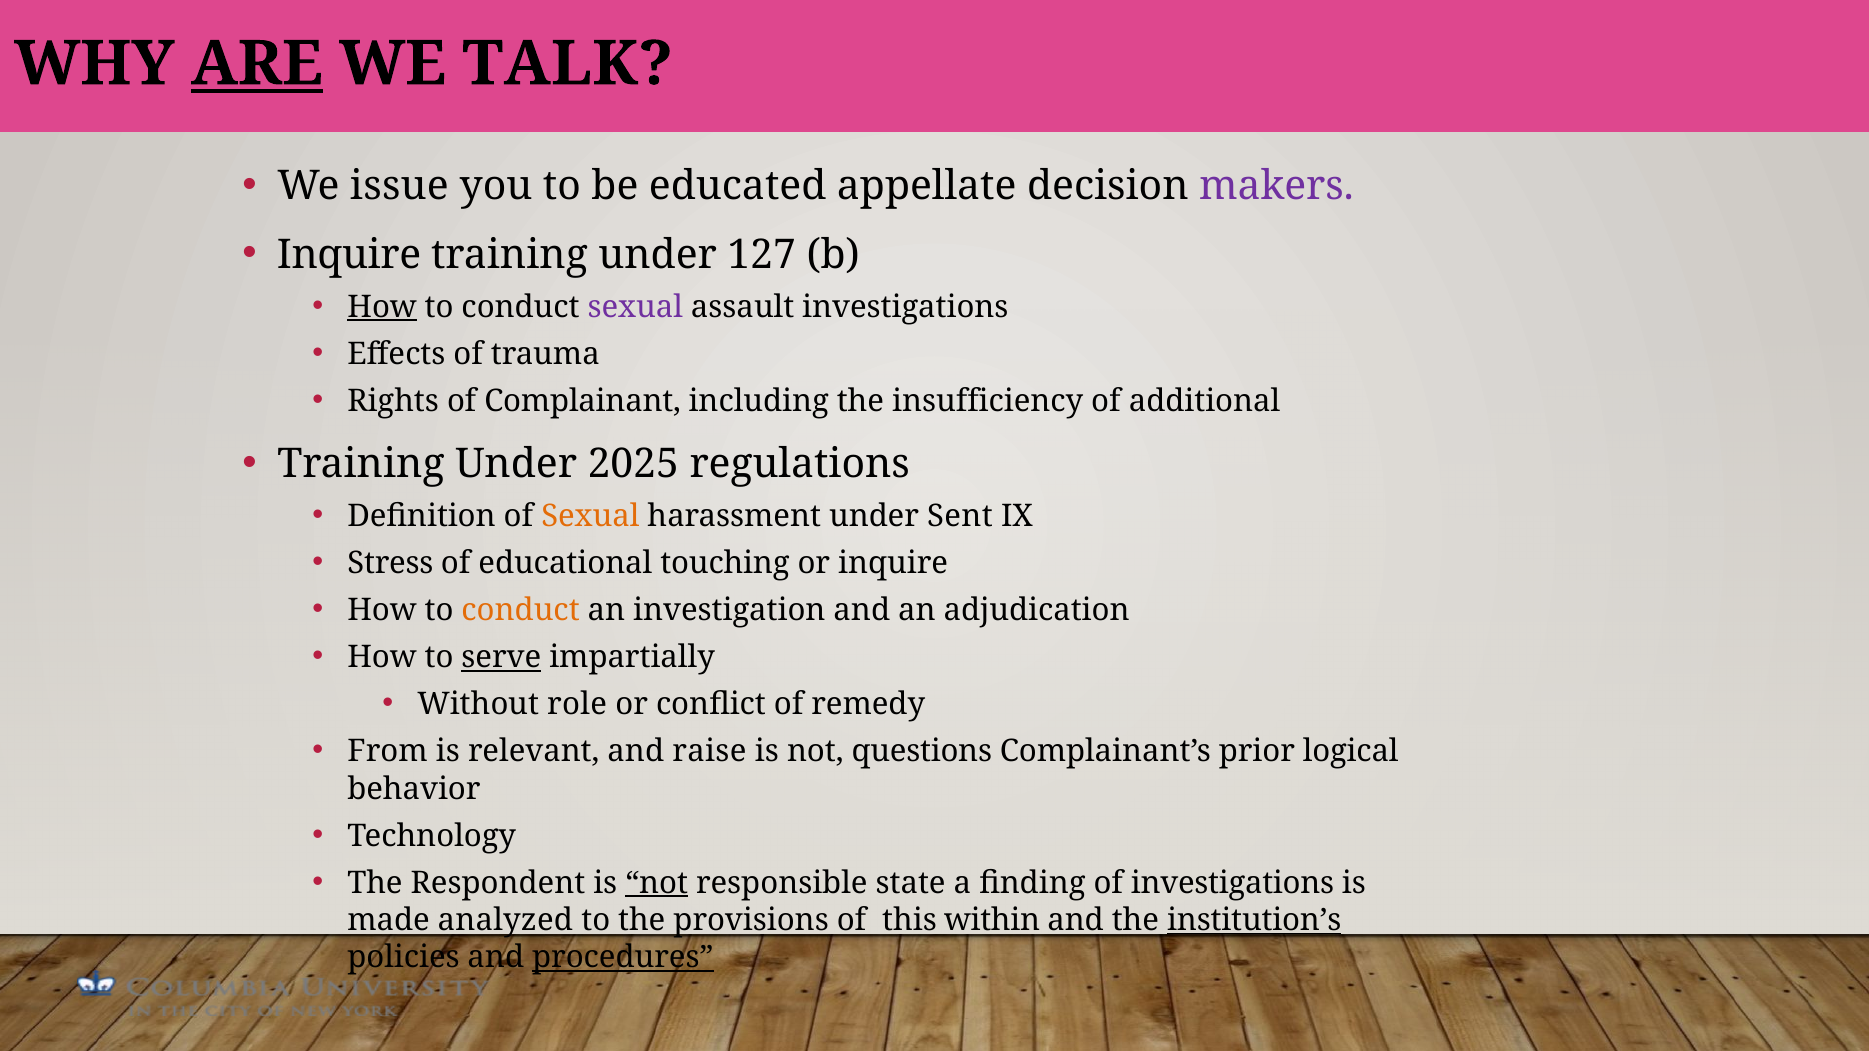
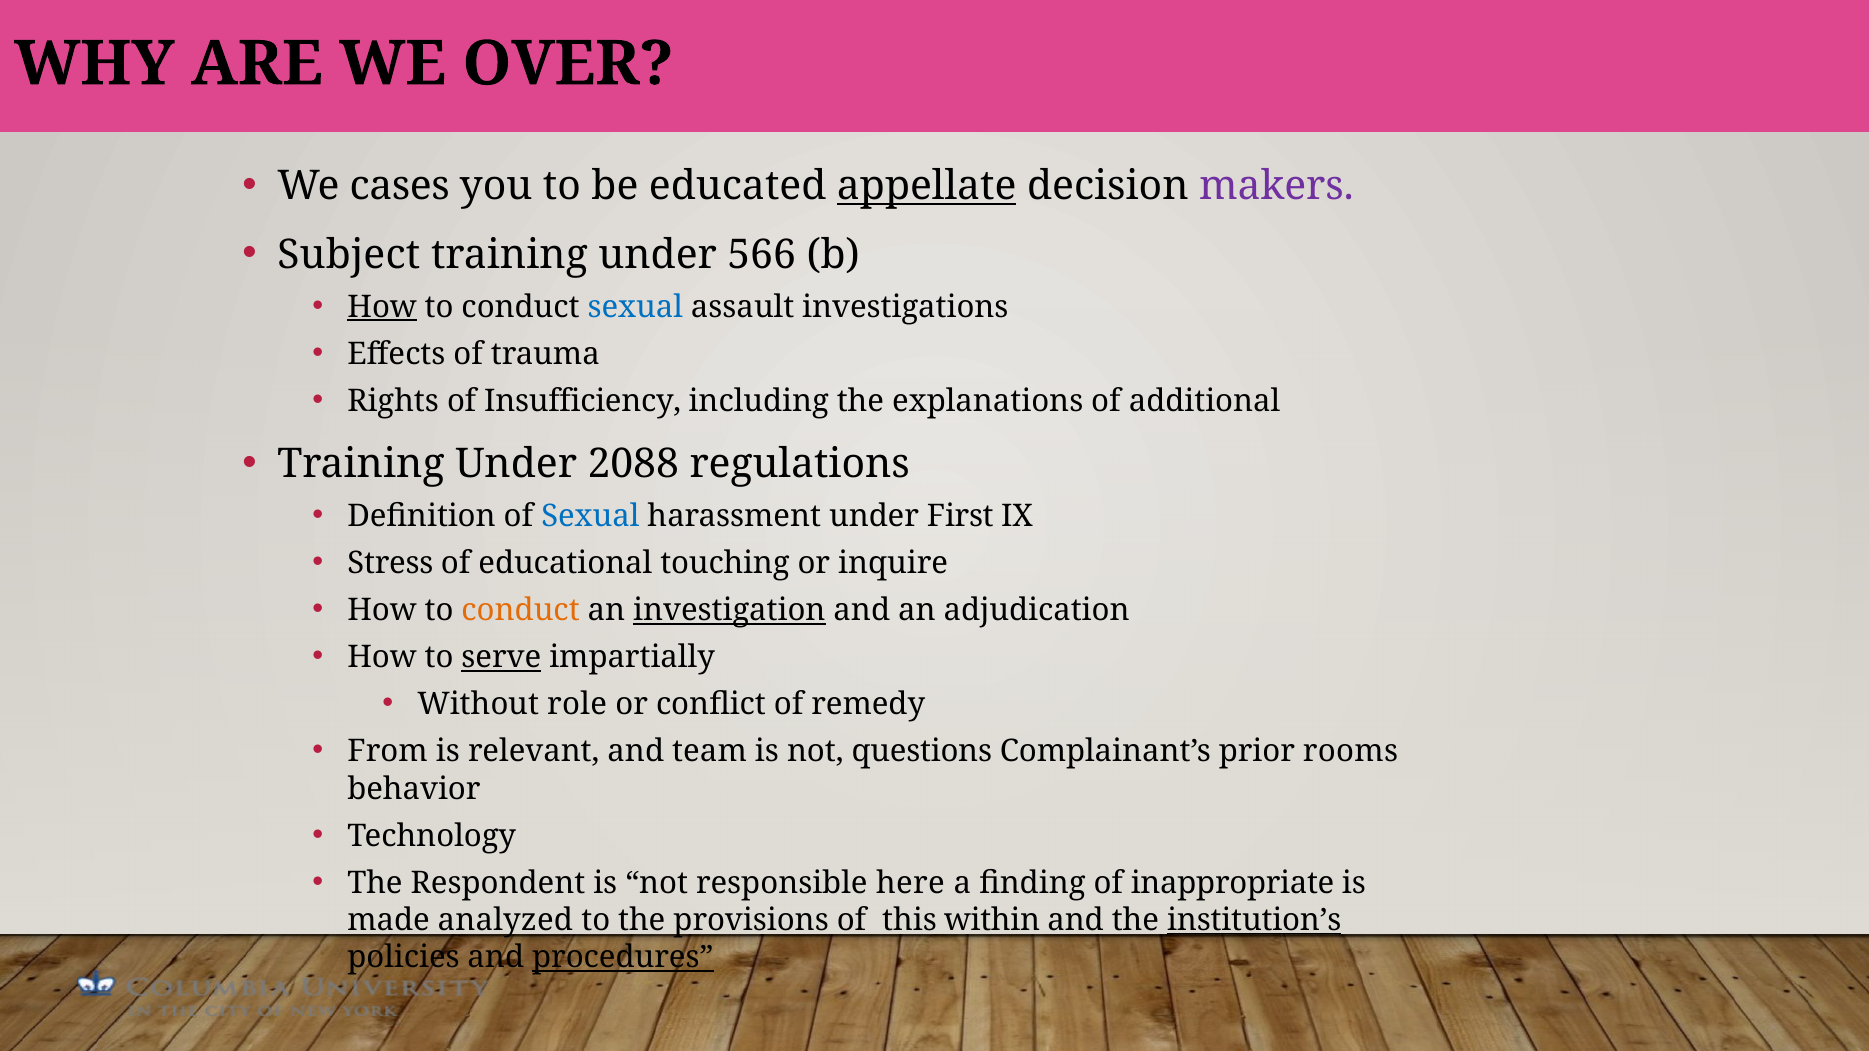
ARE underline: present -> none
TALK: TALK -> OVER
issue: issue -> cases
appellate underline: none -> present
Inquire at (349, 255): Inquire -> Subject
127: 127 -> 566
sexual at (635, 307) colour: purple -> blue
Complainant: Complainant -> Insufficiency
insufficiency: insufficiency -> explanations
2025: 2025 -> 2088
Sexual at (590, 517) colour: orange -> blue
Sent: Sent -> First
investigation underline: none -> present
raise: raise -> team
logical: logical -> rooms
not at (657, 883) underline: present -> none
state: state -> here
of investigations: investigations -> inappropriate
